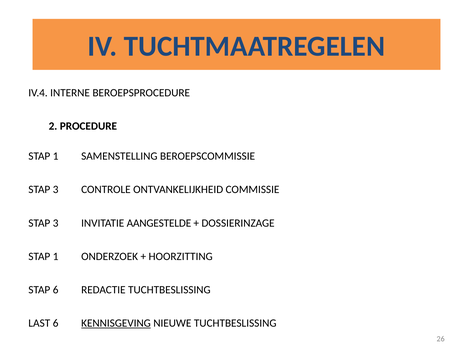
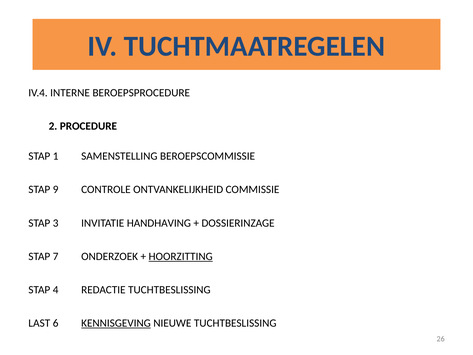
3 at (56, 189): 3 -> 9
AANGESTELDE: AANGESTELDE -> HANDHAVING
1 at (56, 256): 1 -> 7
HOORZITTING underline: none -> present
STAP 6: 6 -> 4
